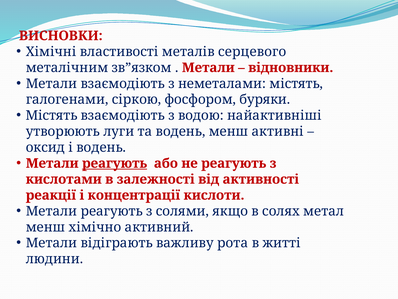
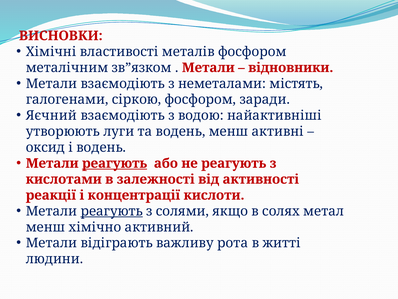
металів серцевого: серцевого -> фосфором
буряки: буряки -> заради
Містять at (52, 115): Містять -> Яєчний
реагують at (112, 211) underline: none -> present
